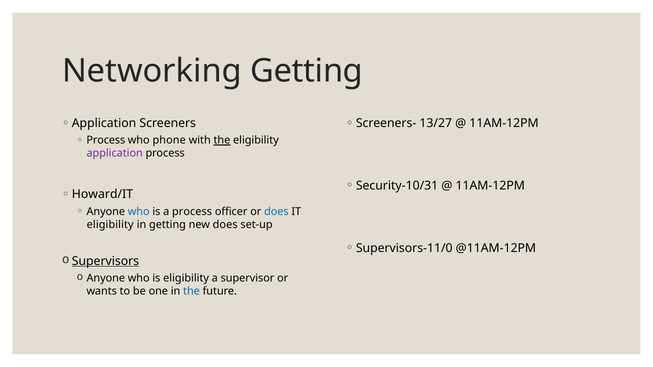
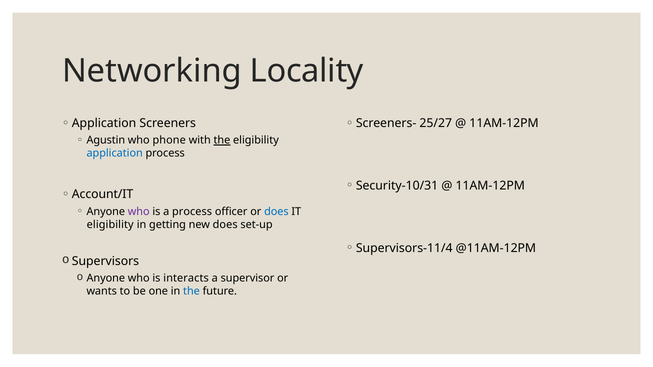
Networking Getting: Getting -> Locality
13/27: 13/27 -> 25/27
Process at (106, 140): Process -> Agustin
application at (115, 154) colour: purple -> blue
Howard/IT: Howard/IT -> Account/IT
who at (139, 212) colour: blue -> purple
Supervisors-11/0: Supervisors-11/0 -> Supervisors-11/4
Supervisors underline: present -> none
is eligibility: eligibility -> interacts
